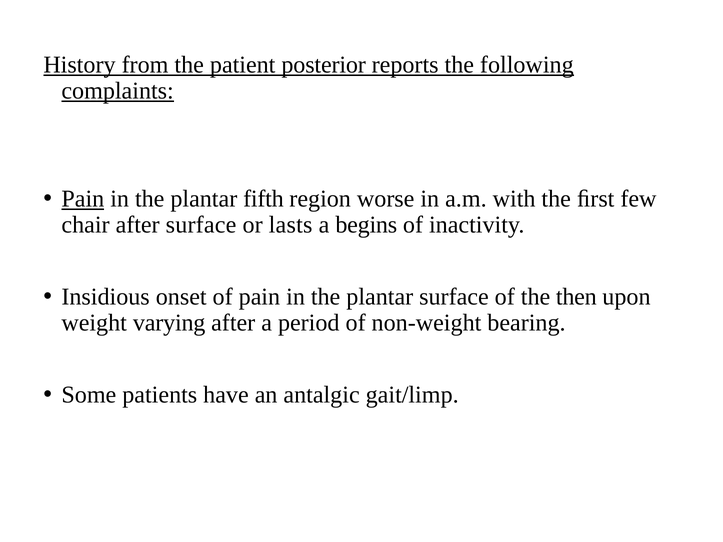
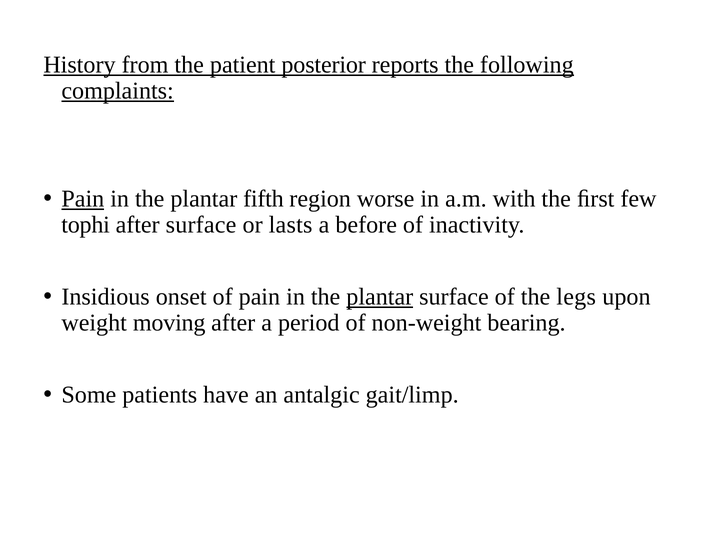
chair: chair -> tophi
begins: begins -> before
plantar at (380, 297) underline: none -> present
then: then -> legs
varying: varying -> moving
